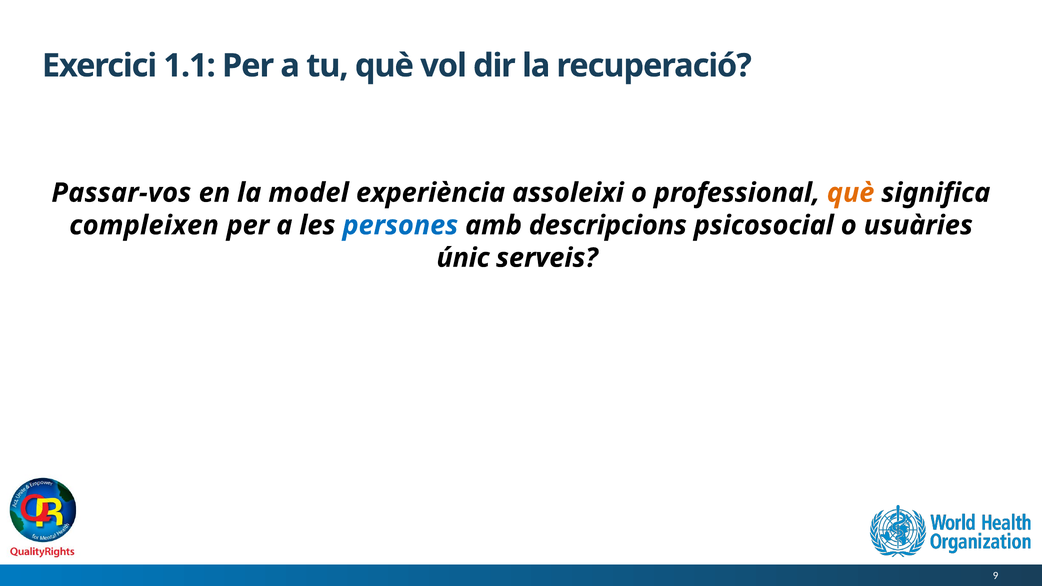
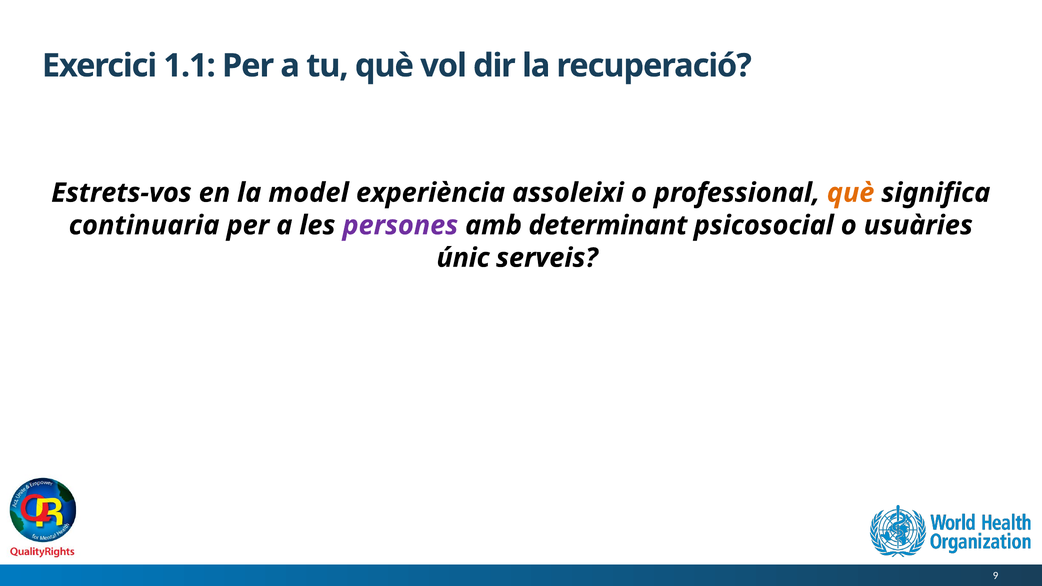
Passar-vos: Passar-vos -> Estrets-vos
compleixen: compleixen -> continuaria
persones colour: blue -> purple
descripcions: descripcions -> determinant
